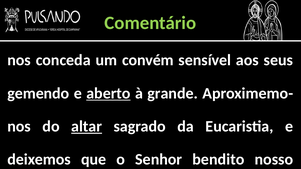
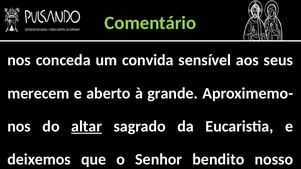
convém: convém -> convida
gemendo: gemendo -> merecem
aberto underline: present -> none
